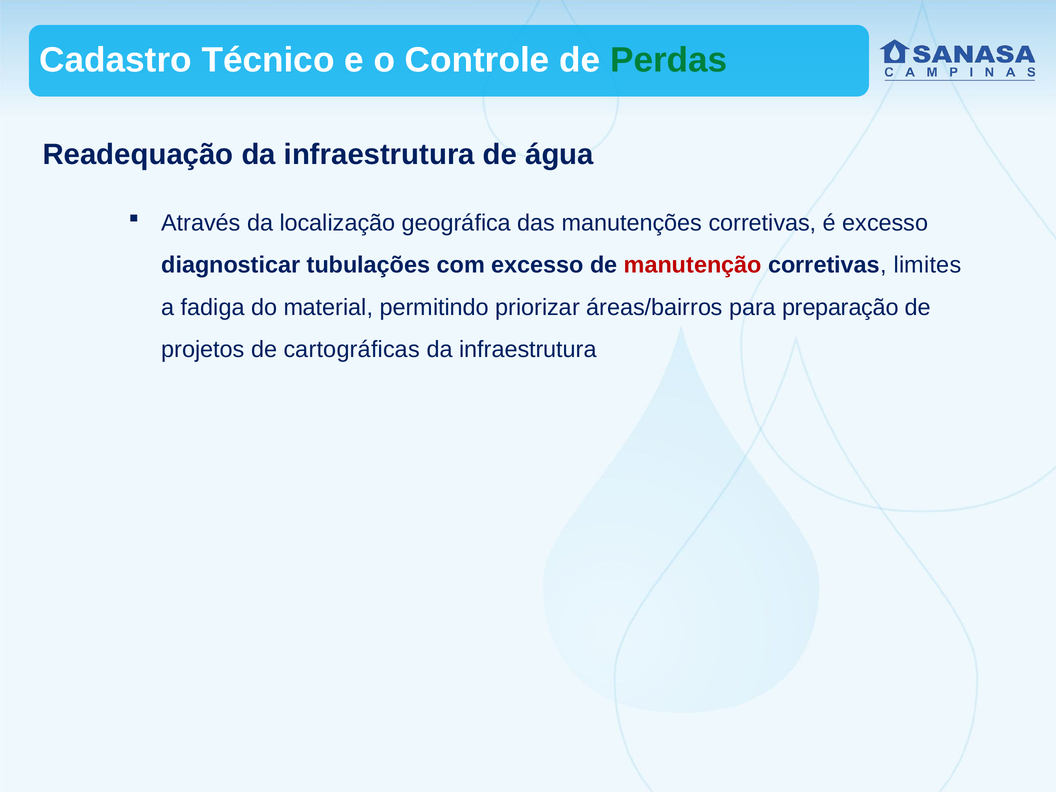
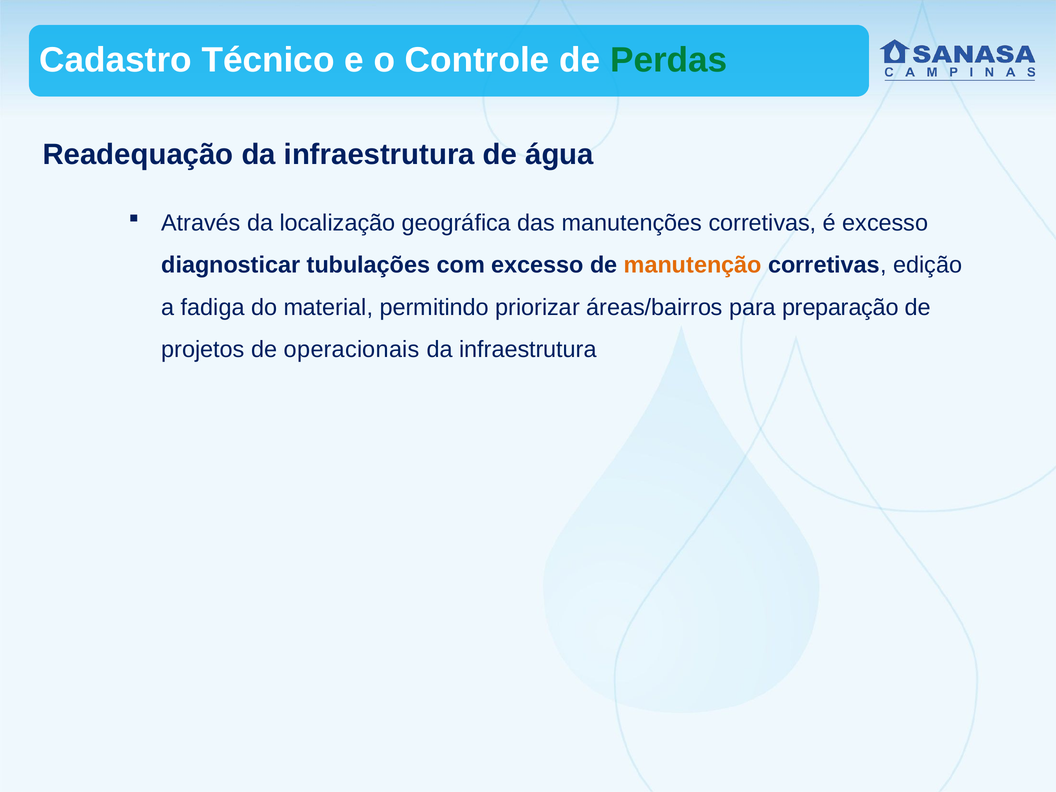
manutenção colour: red -> orange
limites: limites -> edição
cartográficas: cartográficas -> operacionais
